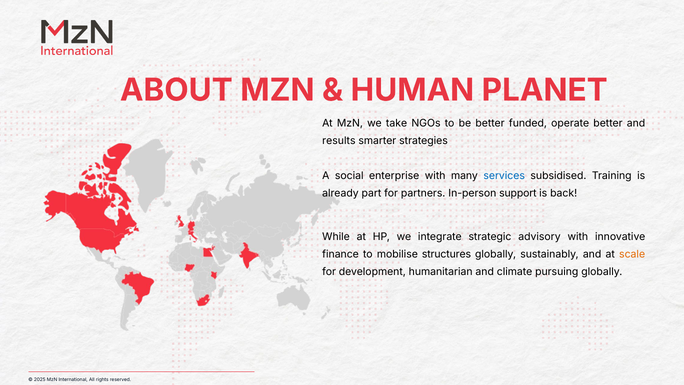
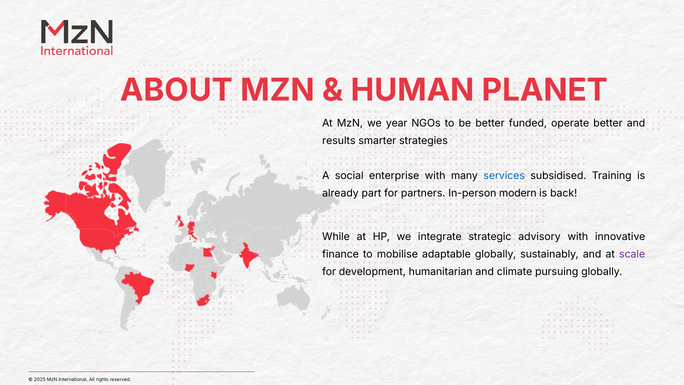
take: take -> year
support: support -> modern
structures: structures -> adaptable
scale colour: orange -> purple
